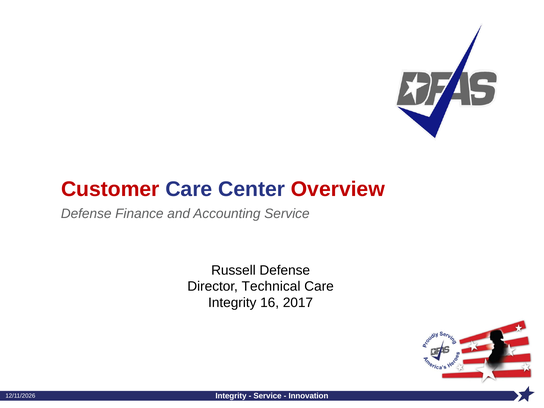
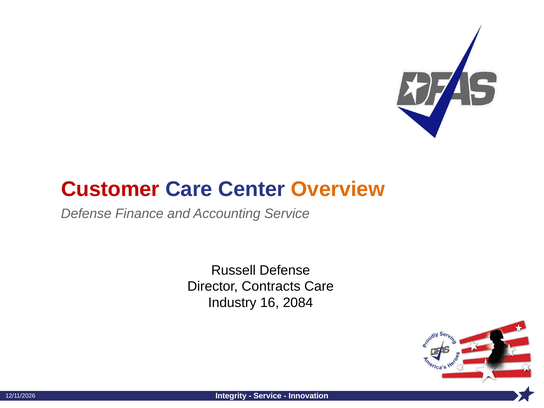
Overview colour: red -> orange
Technical: Technical -> Contracts
Integrity at (232, 303): Integrity -> Industry
2017: 2017 -> 2084
